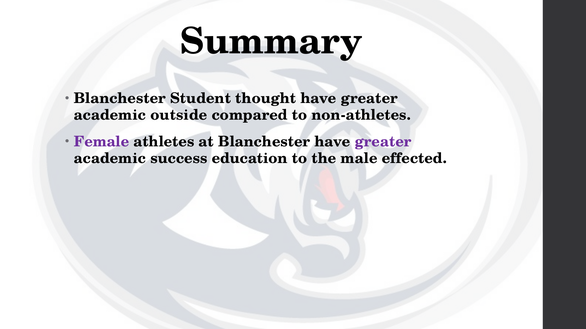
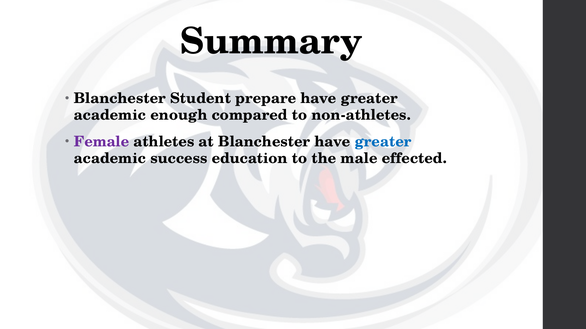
thought: thought -> prepare
outside: outside -> enough
greater at (383, 142) colour: purple -> blue
